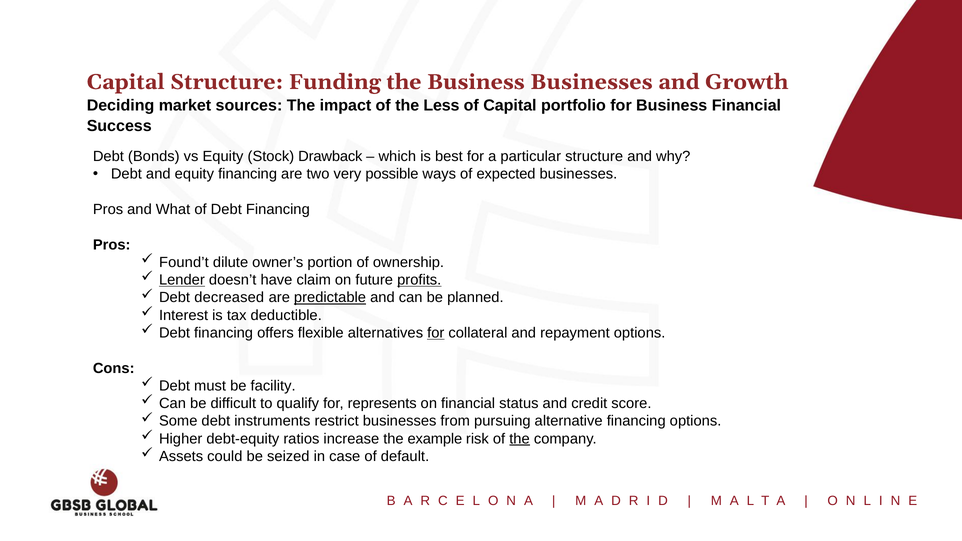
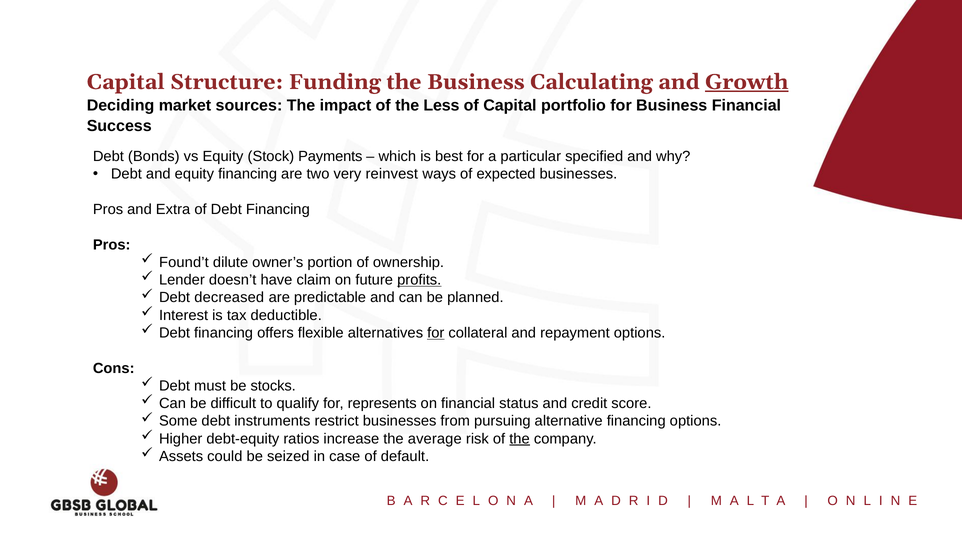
Business Businesses: Businesses -> Calculating
Growth underline: none -> present
Drawback: Drawback -> Payments
particular structure: structure -> specified
possible: possible -> reinvest
What: What -> Extra
Lender underline: present -> none
predictable underline: present -> none
facility: facility -> stocks
example: example -> average
